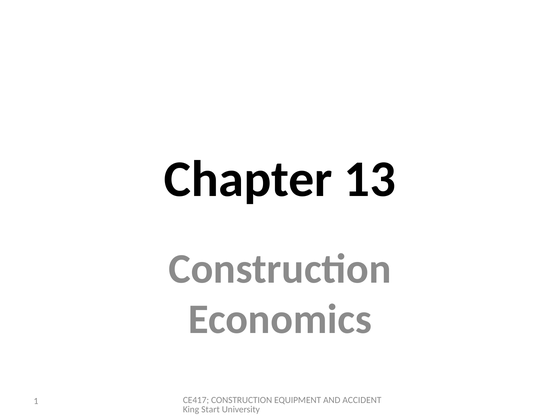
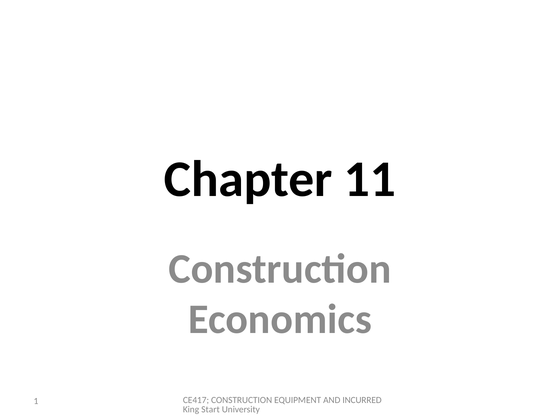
13: 13 -> 11
ACCIDENT: ACCIDENT -> INCURRED
